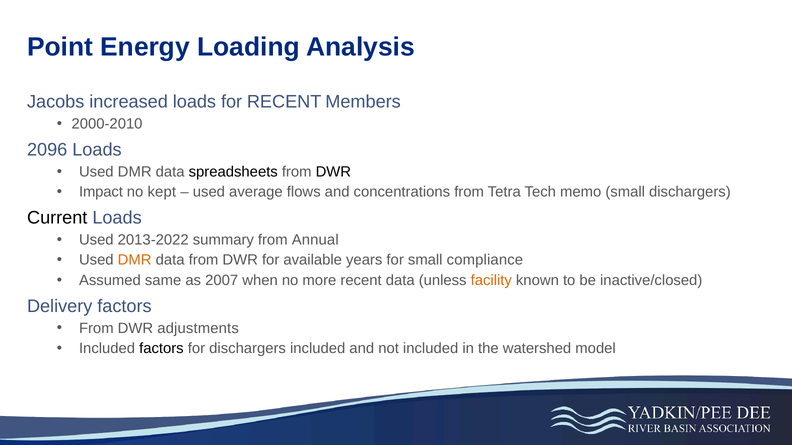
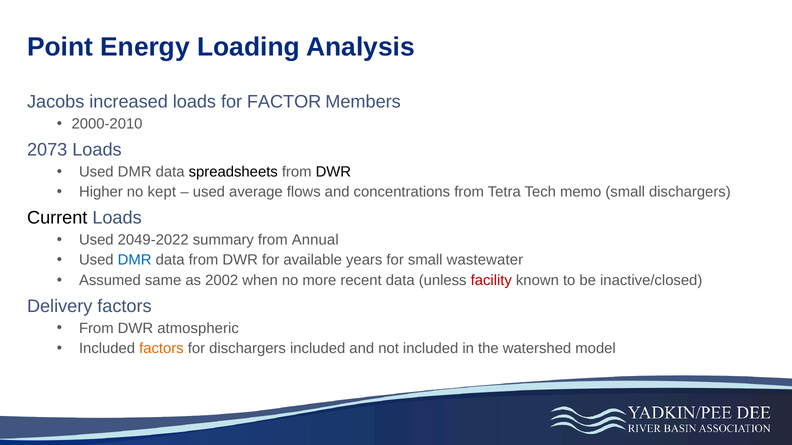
for RECENT: RECENT -> FACTOR
2096: 2096 -> 2073
Impact: Impact -> Higher
2013-2022: 2013-2022 -> 2049-2022
DMR at (135, 260) colour: orange -> blue
compliance: compliance -> wastewater
2007: 2007 -> 2002
facility colour: orange -> red
adjustments: adjustments -> atmospheric
factors at (161, 349) colour: black -> orange
